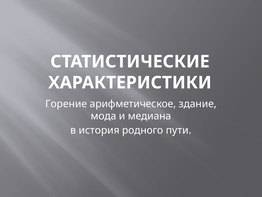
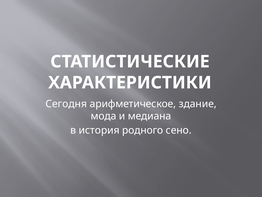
Горение: Горение -> Сегодня
пути: пути -> сено
